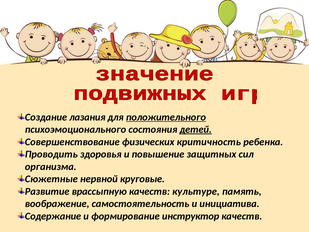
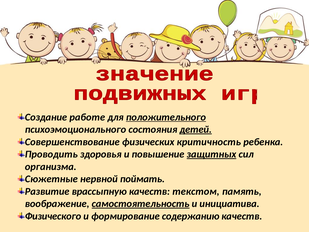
лазания: лазания -> работе
защитных underline: none -> present
круговые: круговые -> поймать
культуре: культуре -> текстом
самостоятельность underline: none -> present
Содержание: Содержание -> Физического
инструктор: инструктор -> содержанию
